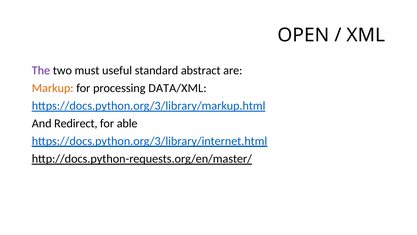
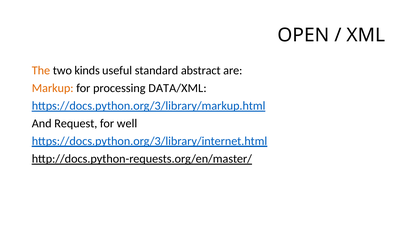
The colour: purple -> orange
must: must -> kinds
Redirect: Redirect -> Request
able: able -> well
